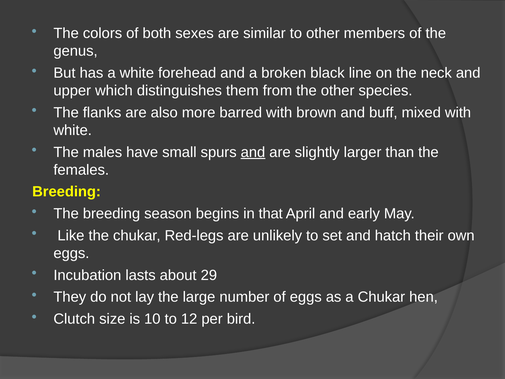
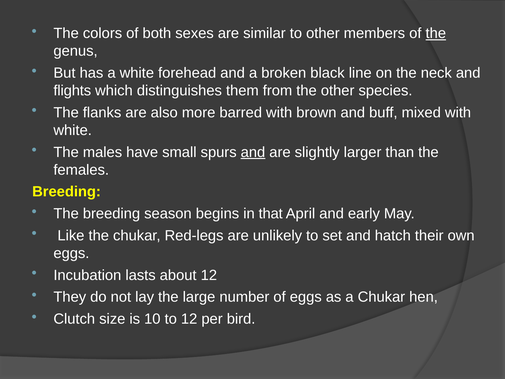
the at (436, 33) underline: none -> present
upper: upper -> flights
about 29: 29 -> 12
